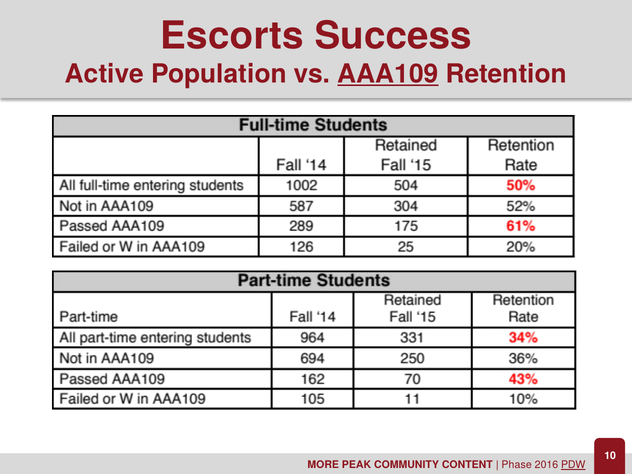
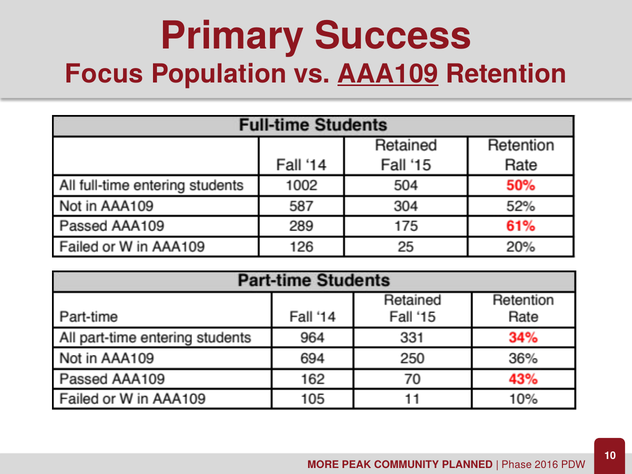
Escorts: Escorts -> Primary
Active: Active -> Focus
CONTENT: CONTENT -> PLANNED
PDW underline: present -> none
